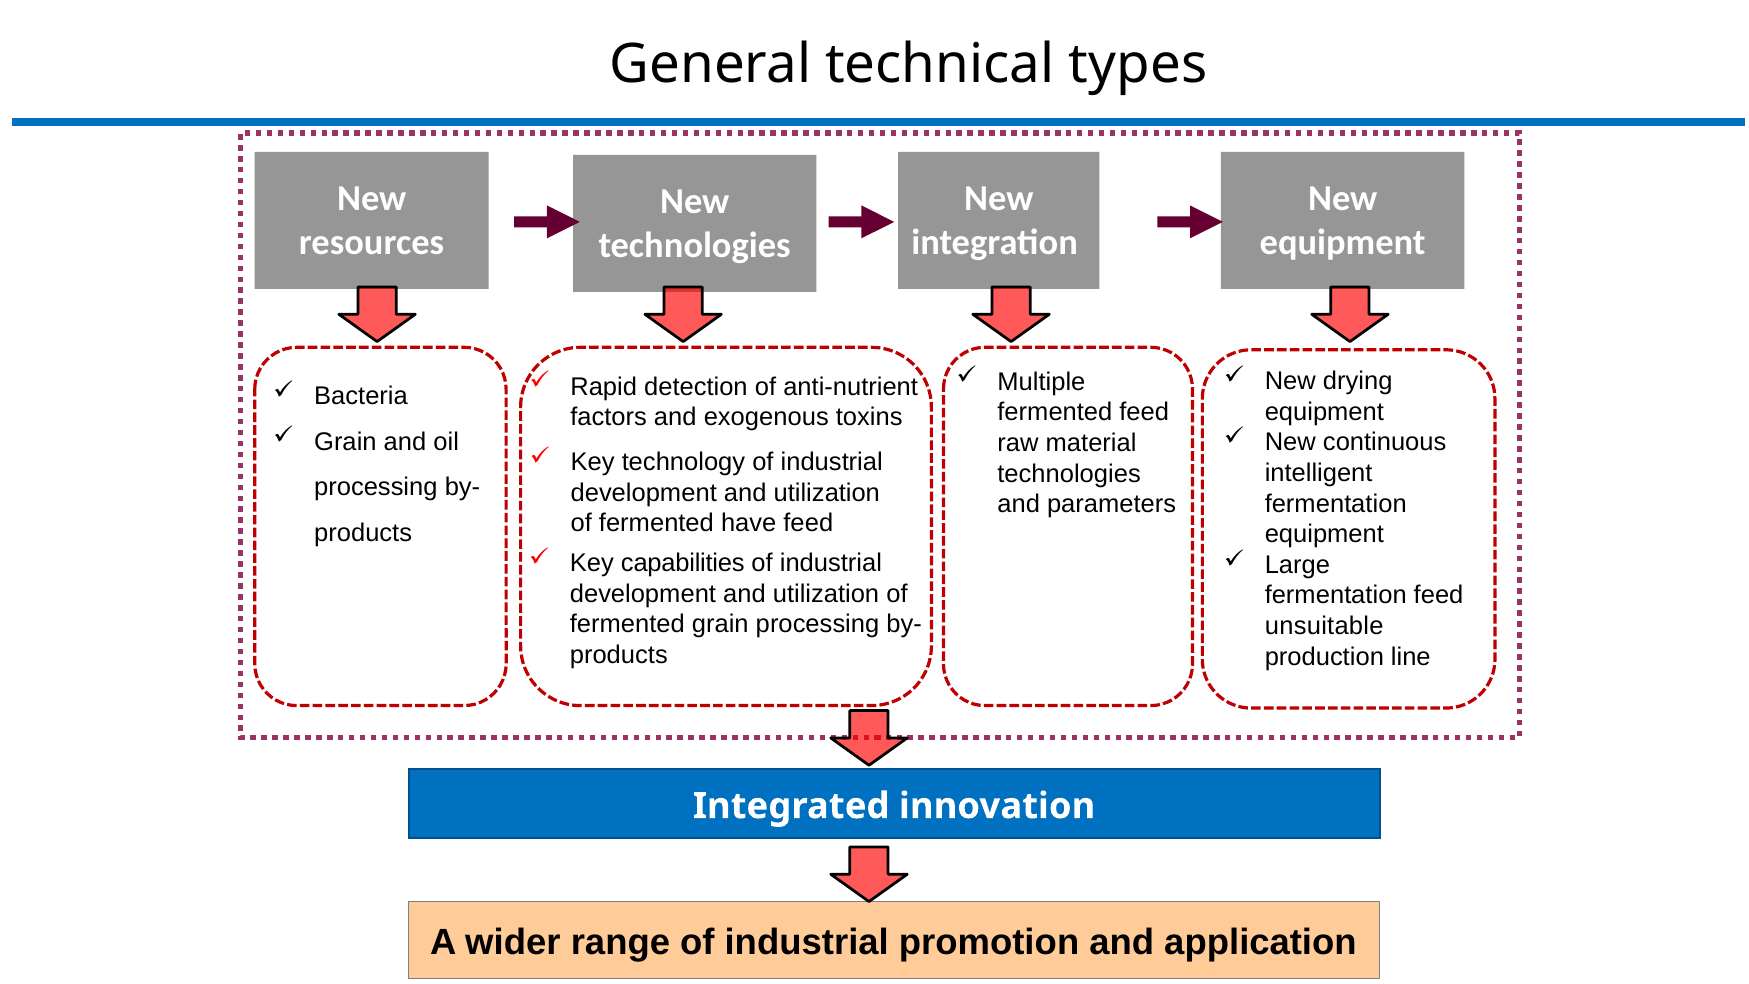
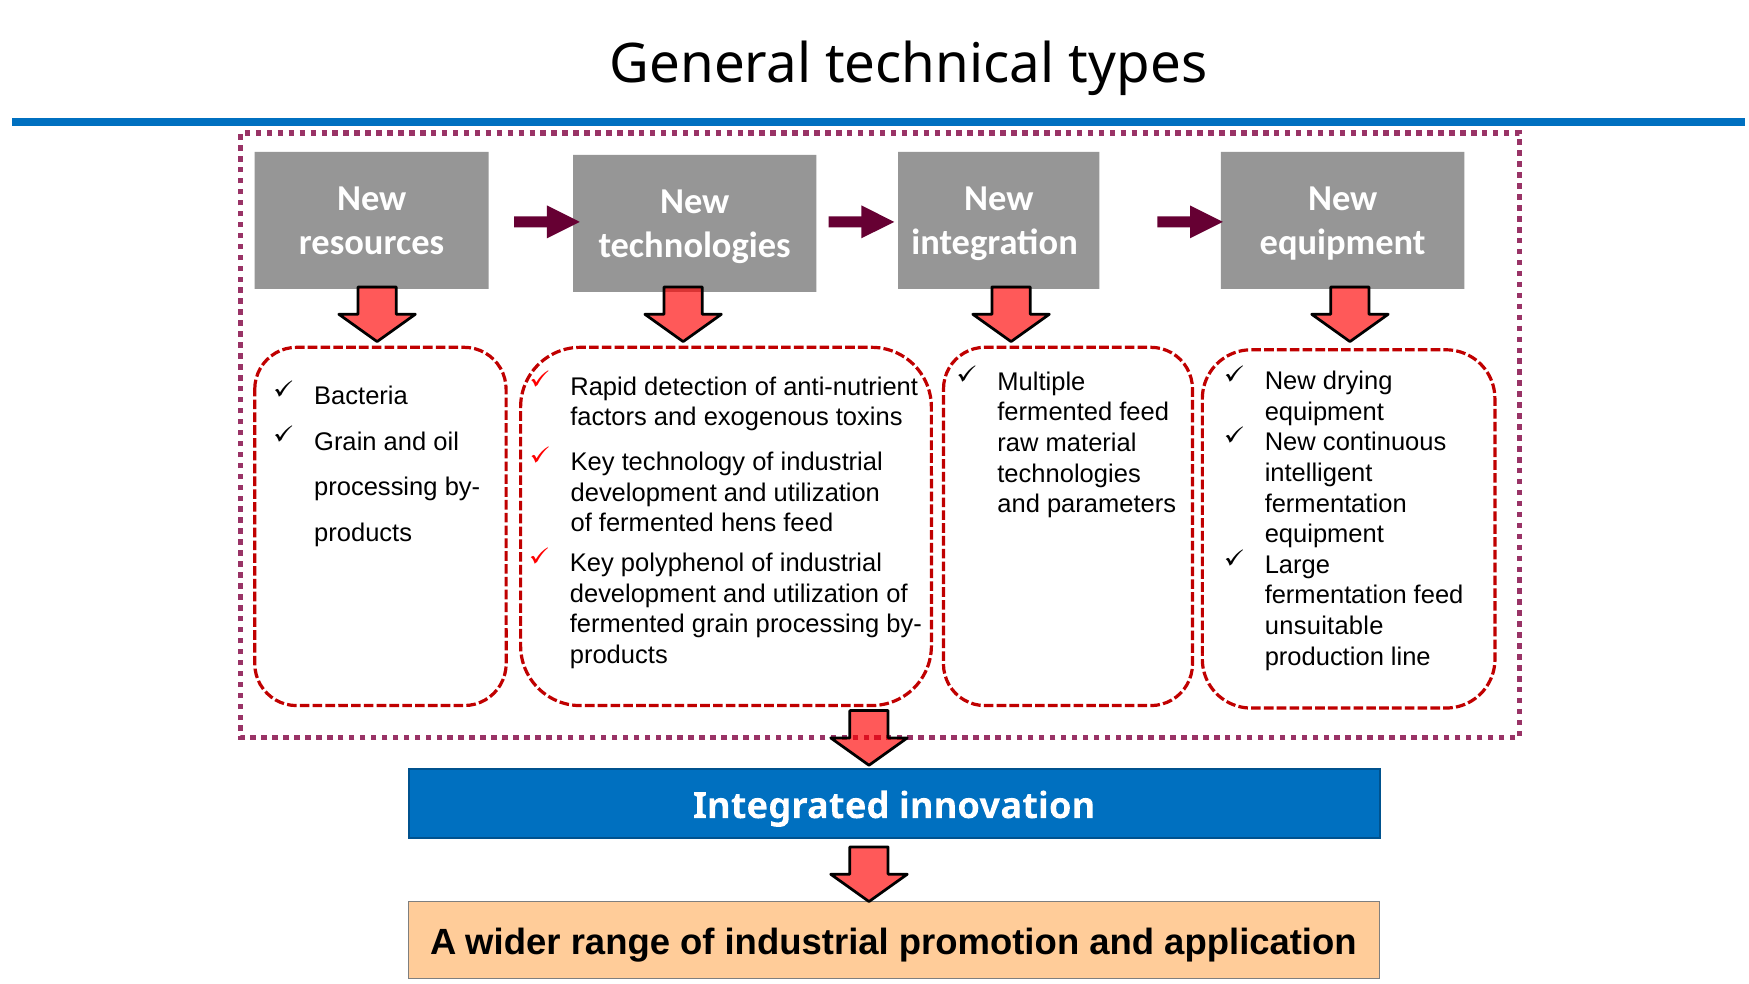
have: have -> hens
capabilities: capabilities -> polyphenol
